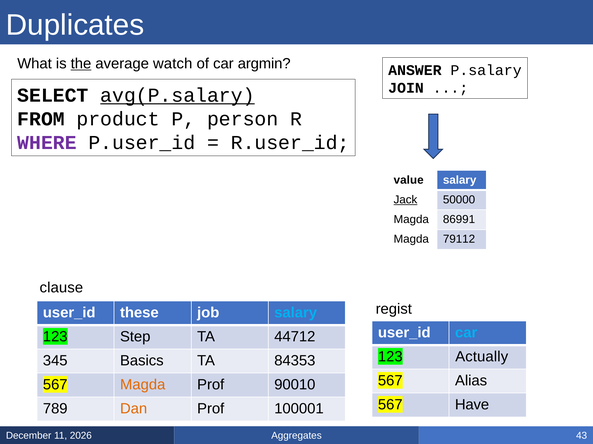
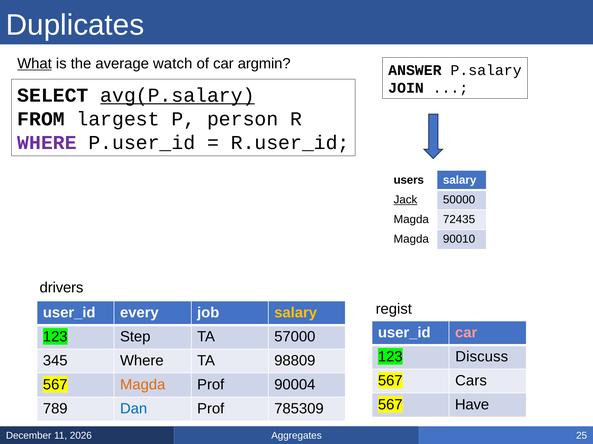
What underline: none -> present
the underline: present -> none
product: product -> largest
value: value -> users
86991: 86991 -> 72435
79112: 79112 -> 90010
clause: clause -> drivers
these: these -> every
salary at (296, 313) colour: light blue -> yellow
car at (466, 333) colour: light blue -> pink
44712: 44712 -> 57000
Actually: Actually -> Discuss
345 Basics: Basics -> Where
84353: 84353 -> 98809
Alias: Alias -> Cars
90010: 90010 -> 90004
Dan colour: orange -> blue
100001: 100001 -> 785309
43: 43 -> 25
